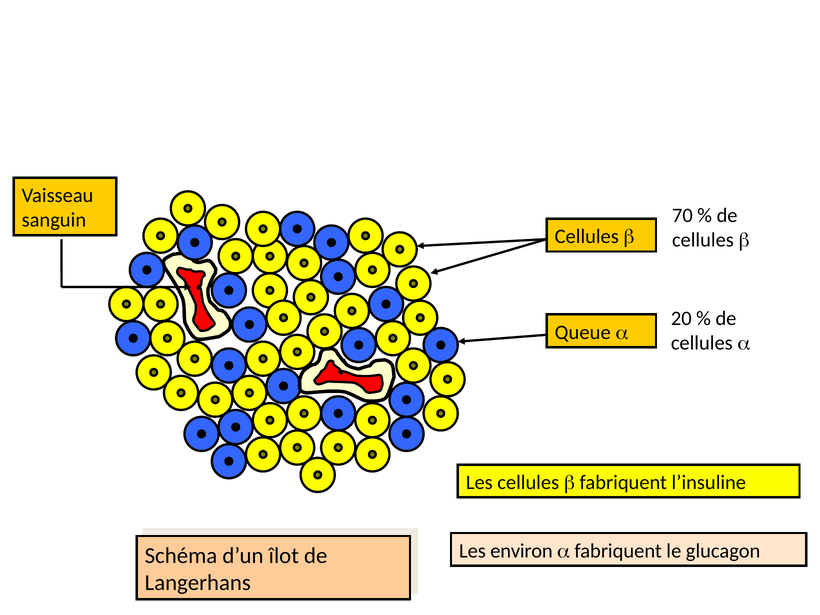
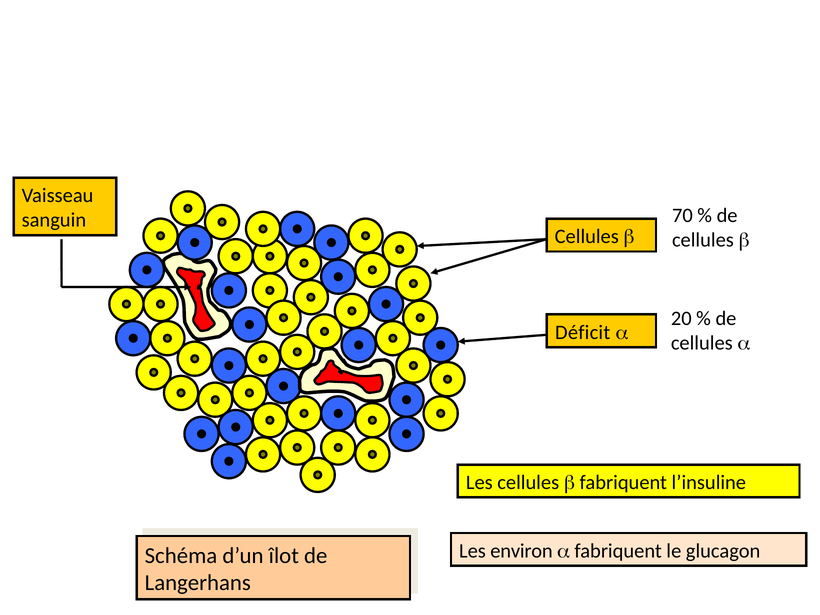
Queue: Queue -> Déficit
